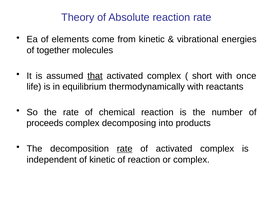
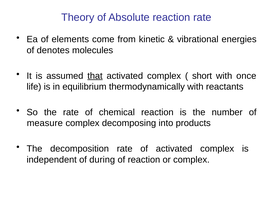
together: together -> denotes
proceeds: proceeds -> measure
rate at (125, 148) underline: present -> none
of kinetic: kinetic -> during
